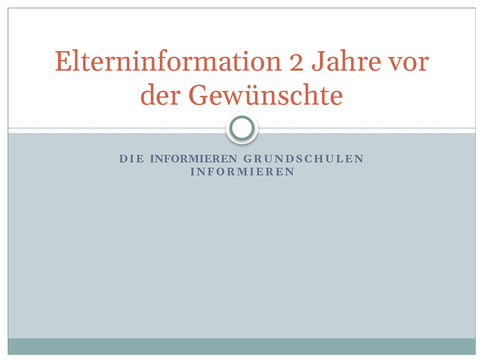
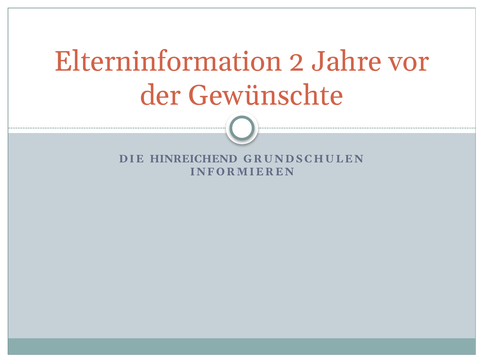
DIE INFORMIEREN: INFORMIEREN -> HINREICHEND
